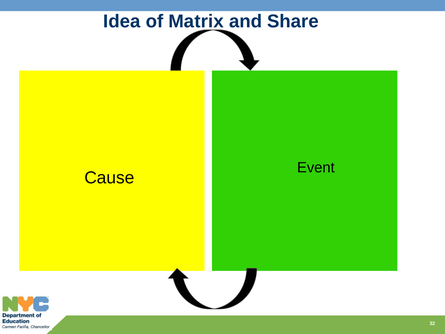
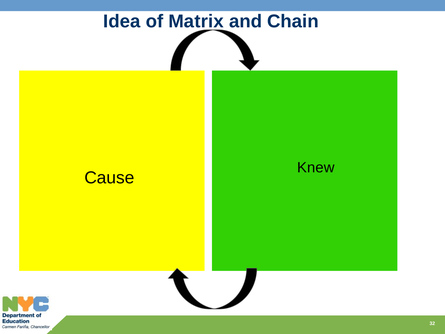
Share: Share -> Chain
Event: Event -> Knew
